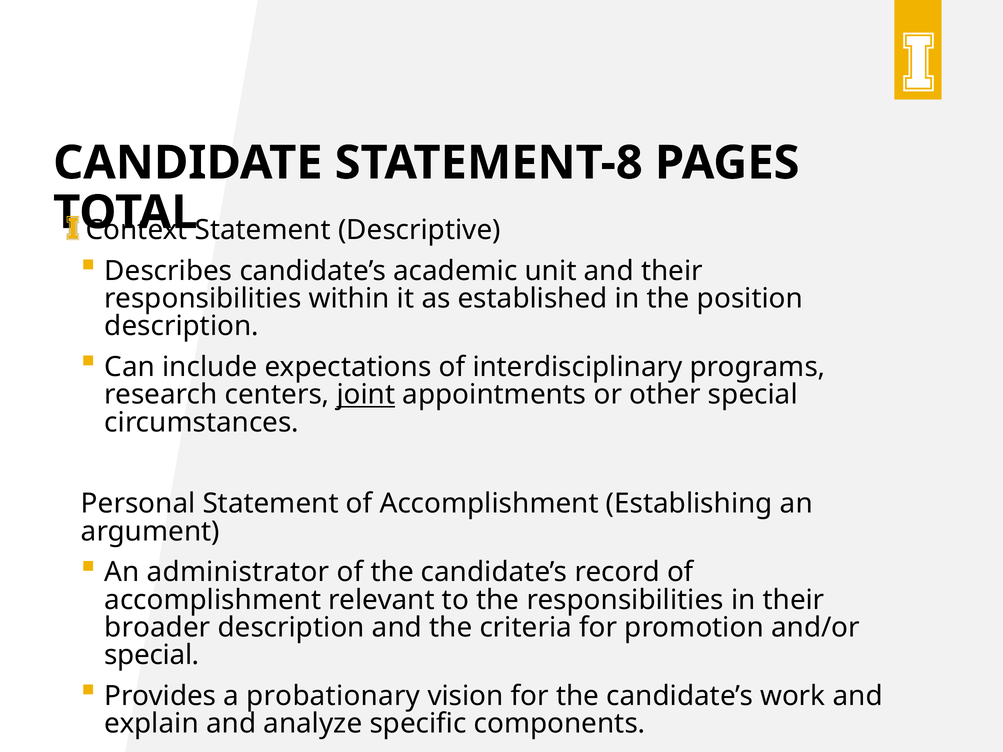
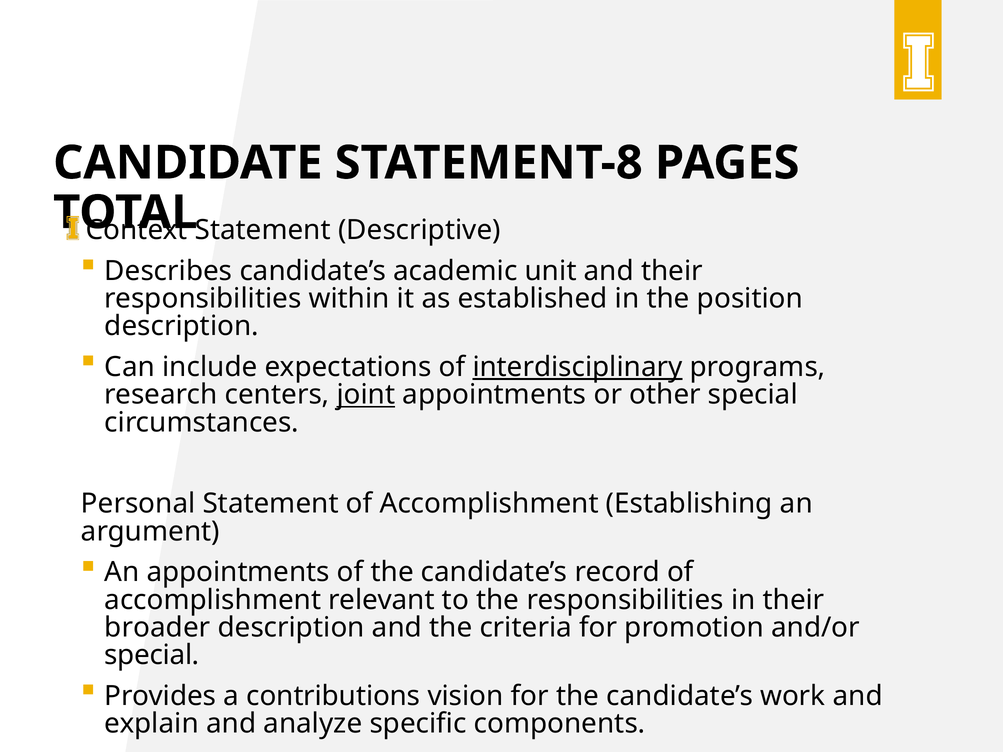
interdisciplinary underline: none -> present
An administrator: administrator -> appointments
probationary: probationary -> contributions
